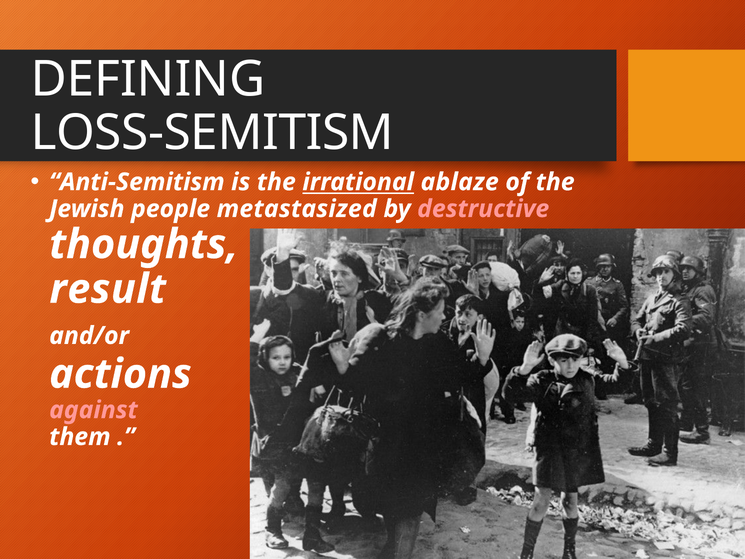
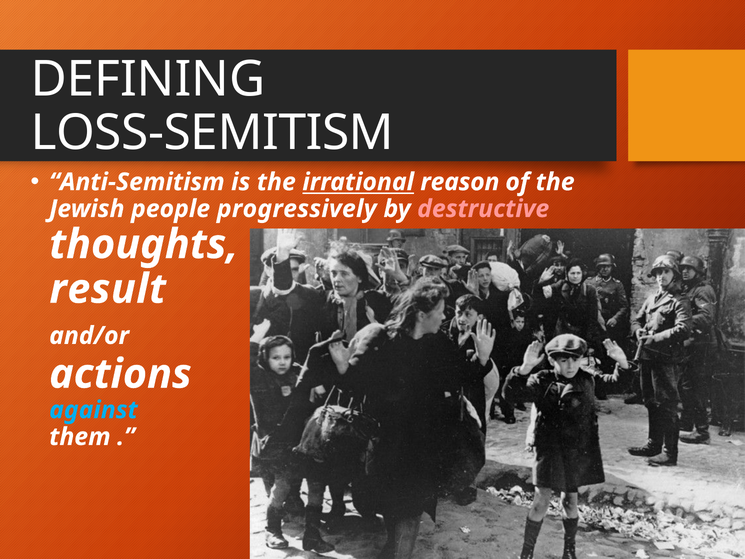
ablaze: ablaze -> reason
metastasized: metastasized -> progressively
against colour: pink -> light blue
